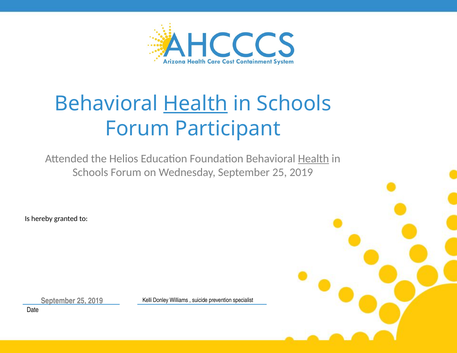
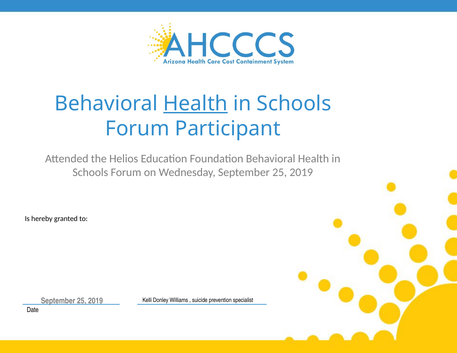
Health at (313, 159) underline: present -> none
